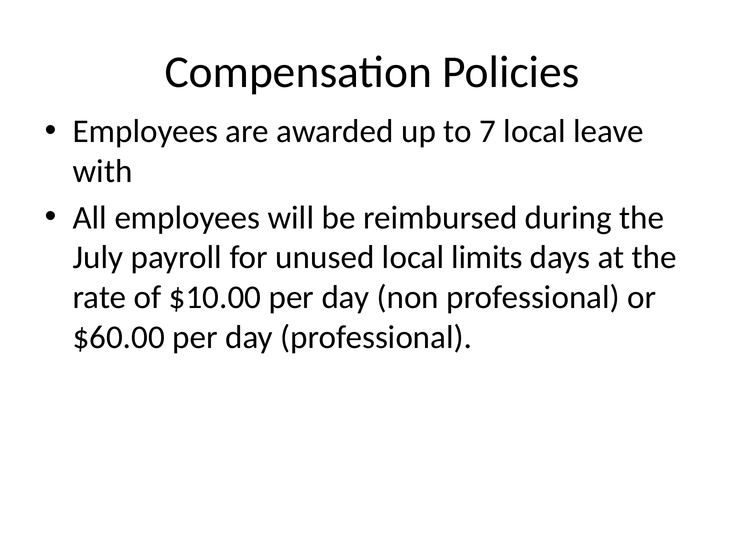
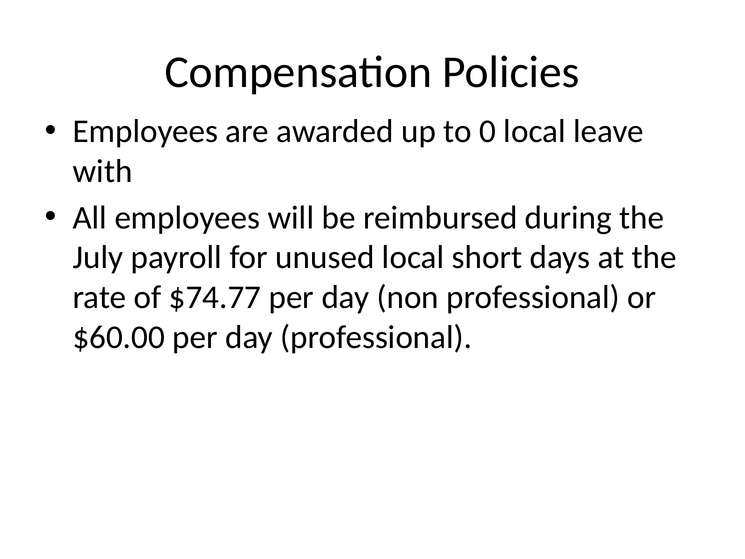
7: 7 -> 0
limits: limits -> short
$10.00: $10.00 -> $74.77
